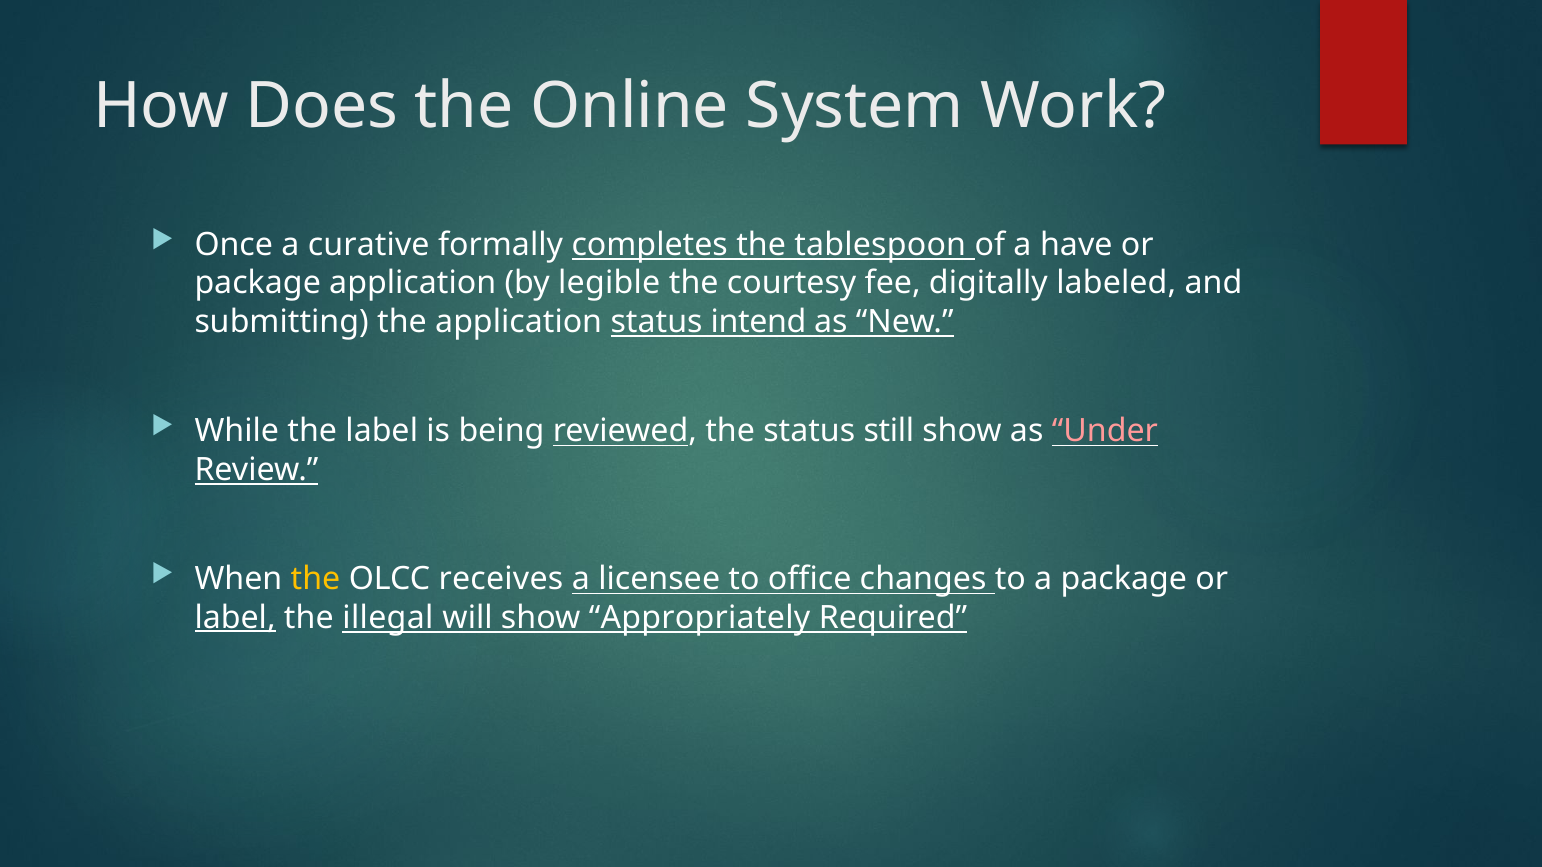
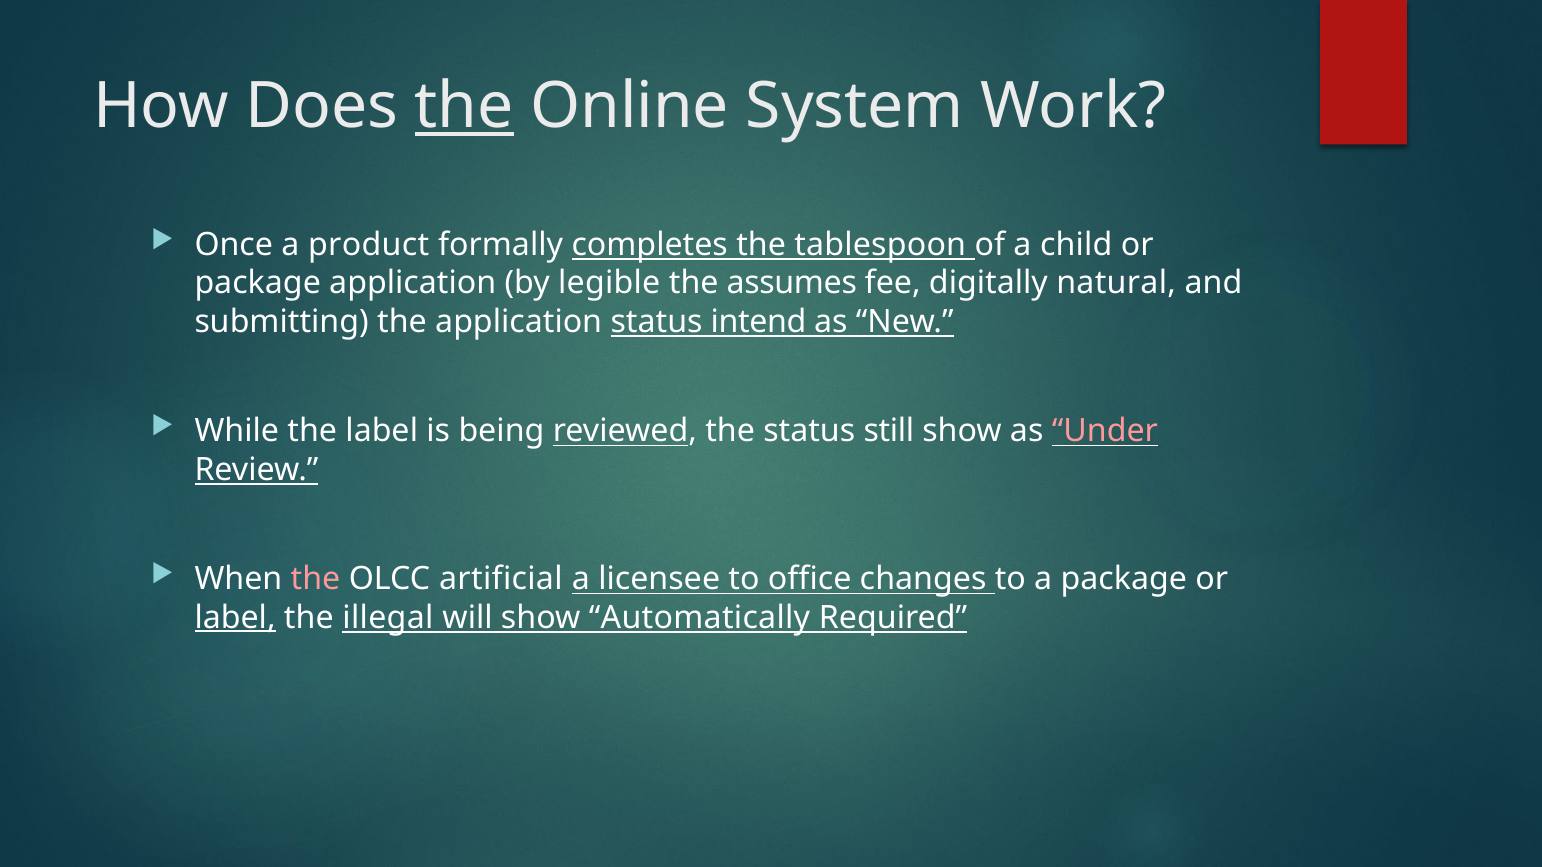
the at (464, 106) underline: none -> present
curative: curative -> product
have: have -> child
courtesy: courtesy -> assumes
labeled: labeled -> natural
the at (316, 579) colour: yellow -> pink
receives: receives -> artificial
Appropriately: Appropriately -> Automatically
